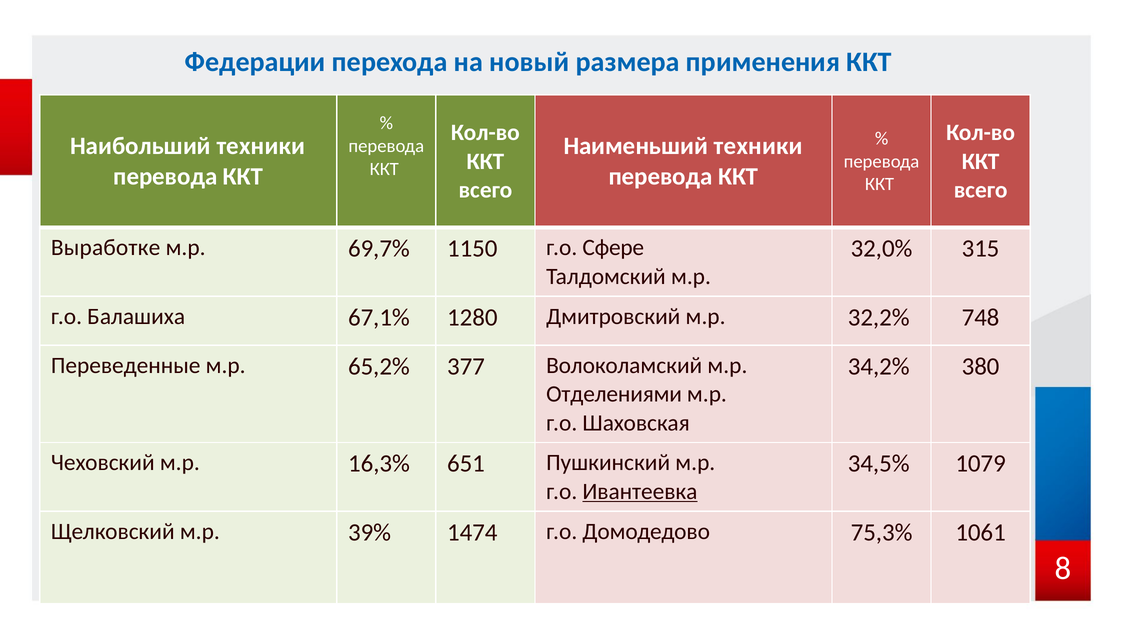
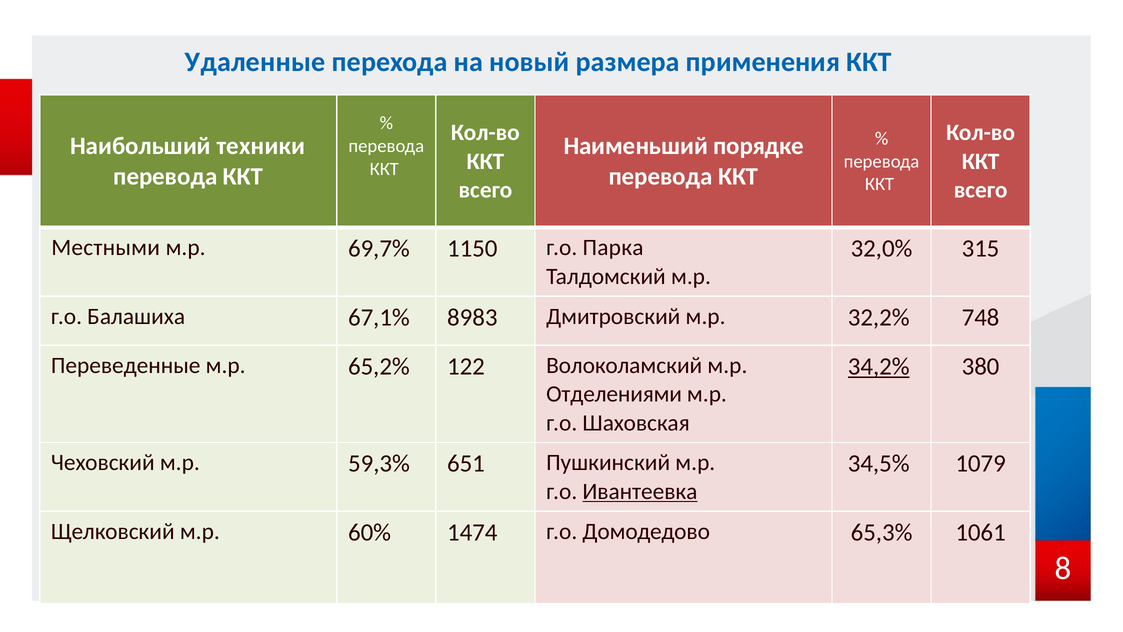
Федерации: Федерации -> Удаленные
Наименьший техники: техники -> порядке
Выработке: Выработке -> Местными
Сфере: Сфере -> Парка
1280: 1280 -> 8983
377: 377 -> 122
34,2% underline: none -> present
16,3%: 16,3% -> 59,3%
39%: 39% -> 60%
75,3%: 75,3% -> 65,3%
